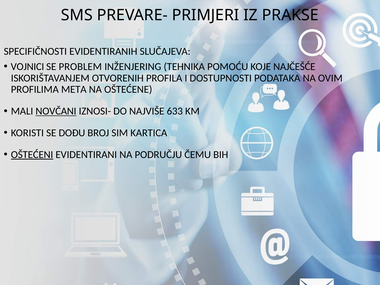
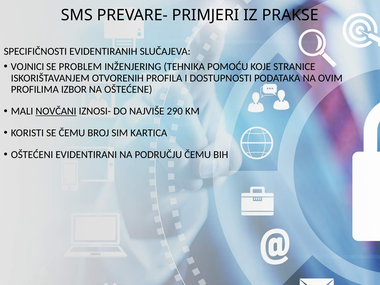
NAJČEŠĆE: NAJČEŠĆE -> STRANICE
META: META -> IZBOR
633: 633 -> 290
SE DOĐU: DOĐU -> ČEMU
OŠTEĆENI underline: present -> none
